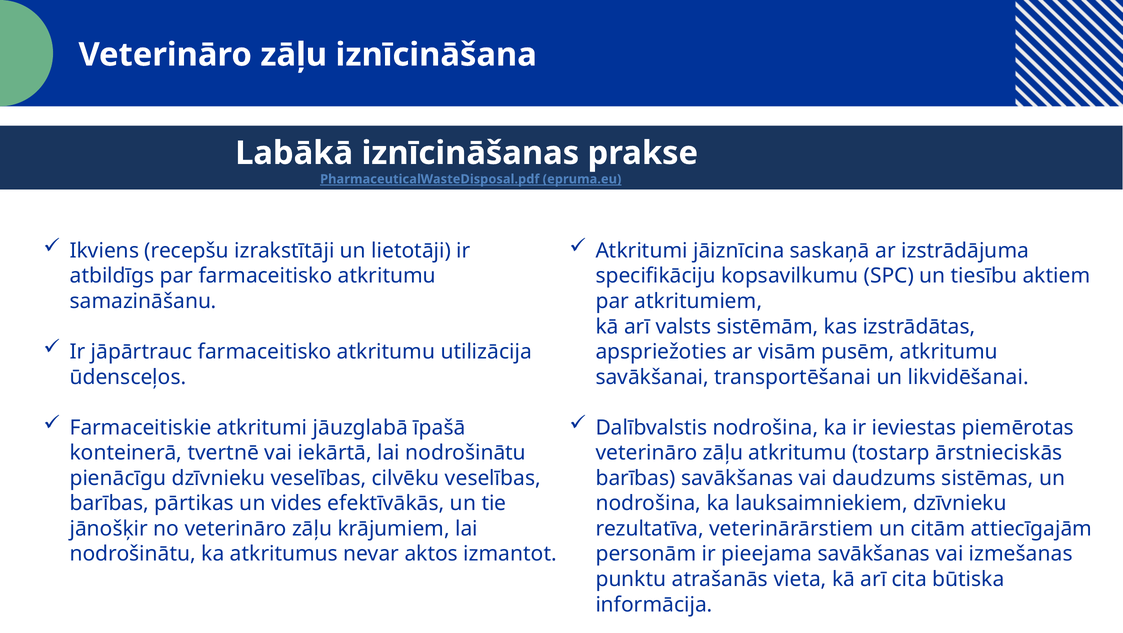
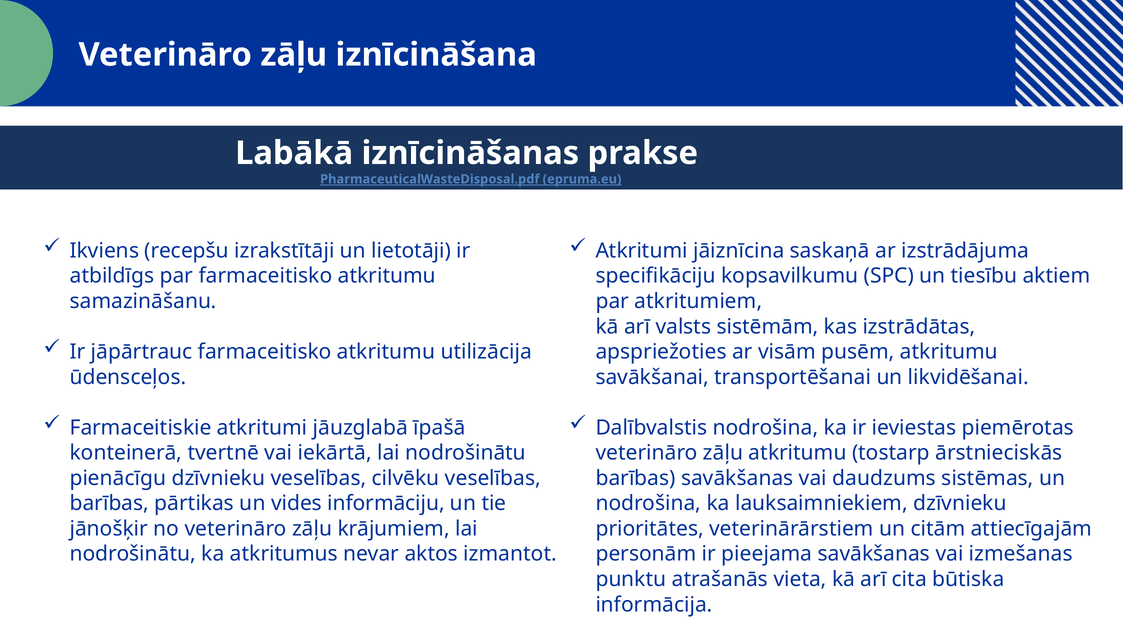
efektīvākās: efektīvākās -> informāciju
rezultatīva: rezultatīva -> prioritātes
